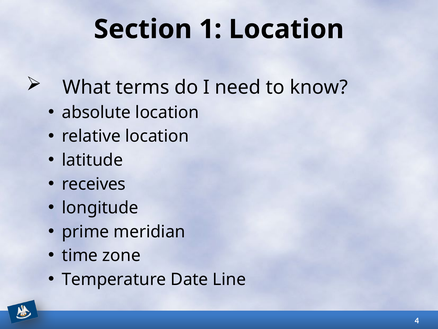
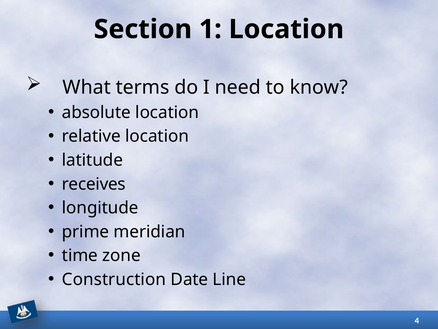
Temperature: Temperature -> Construction
